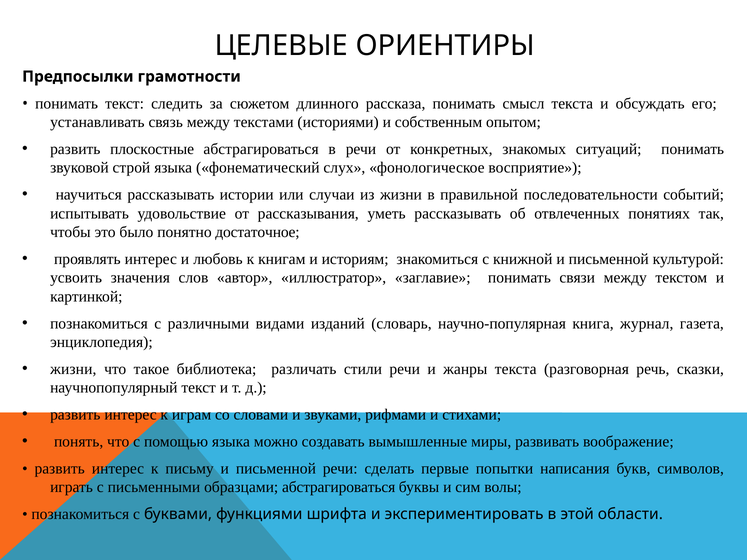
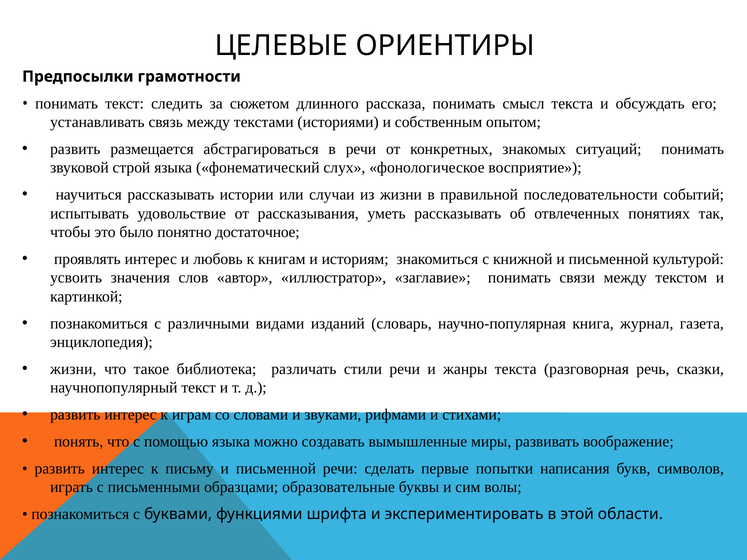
плоскостные: плоскостные -> размещается
образцами абстрагироваться: абстрагироваться -> образовательные
